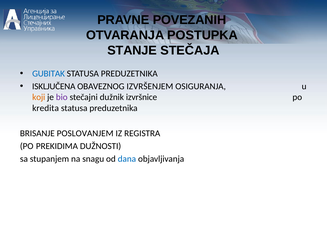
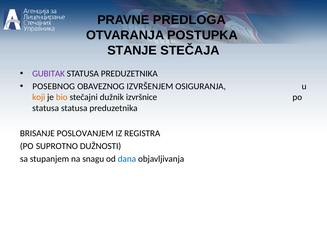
POVEZANIH: POVEZANIH -> PREDLOGA
GUBITAK colour: blue -> purple
ISKLJUČENA: ISKLJUČENA -> POSEBNOG
bio colour: purple -> orange
kredita at (46, 108): kredita -> statusa
PREKIDIMA: PREKIDIMA -> SUPROTNO
